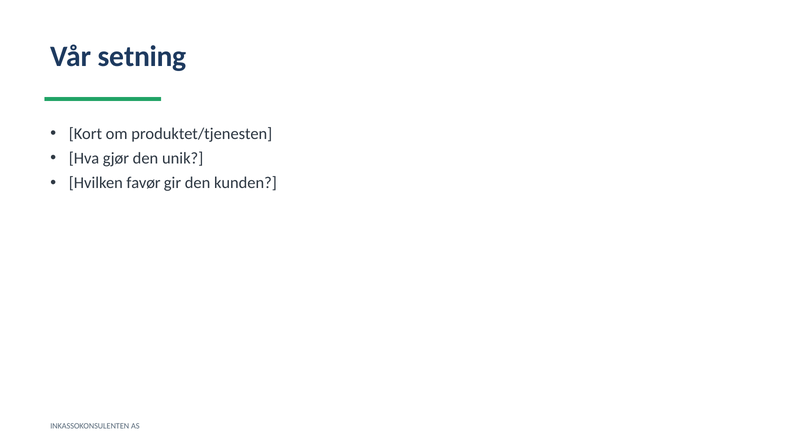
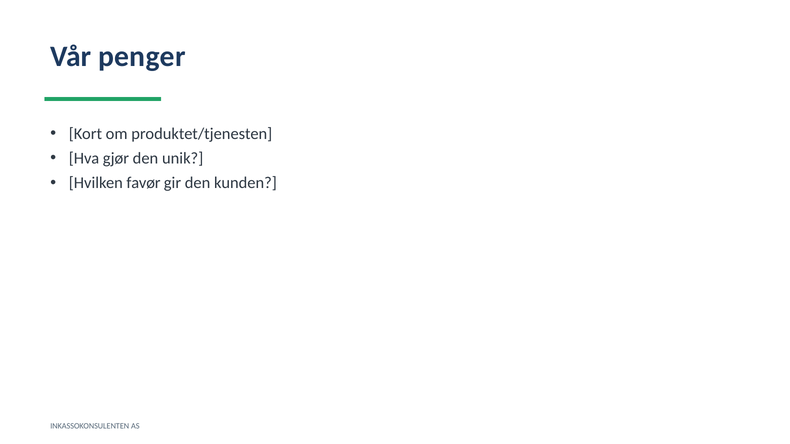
setning: setning -> penger
